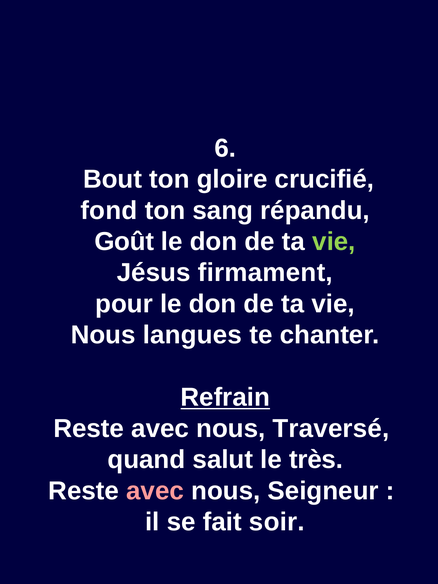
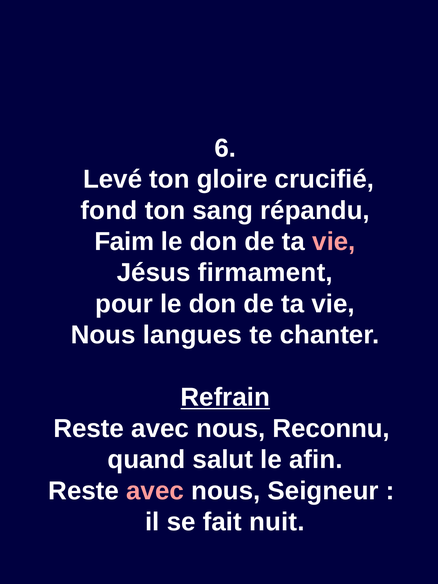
Bout: Bout -> Levé
Goût: Goût -> Faim
vie at (334, 242) colour: light green -> pink
Traversé: Traversé -> Reconnu
très: très -> afin
soir: soir -> nuit
